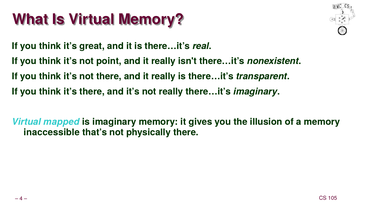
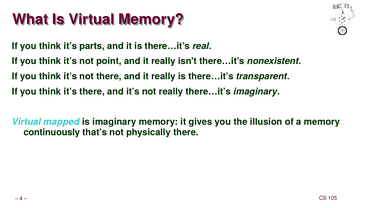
great: great -> parts
inaccessible: inaccessible -> continuously
